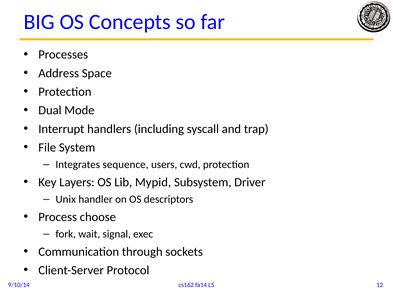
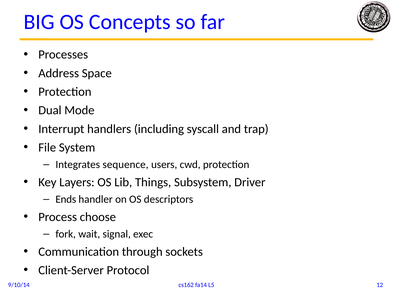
Mypid: Mypid -> Things
Unix: Unix -> Ends
